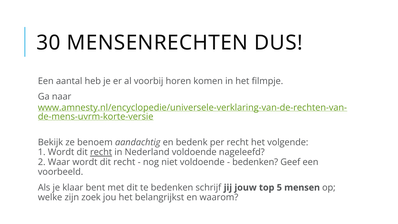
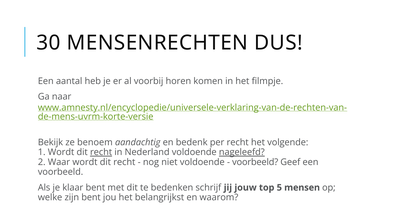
nageleefd underline: none -> present
bedenken at (255, 162): bedenken -> voorbeeld
zijn zoek: zoek -> bent
